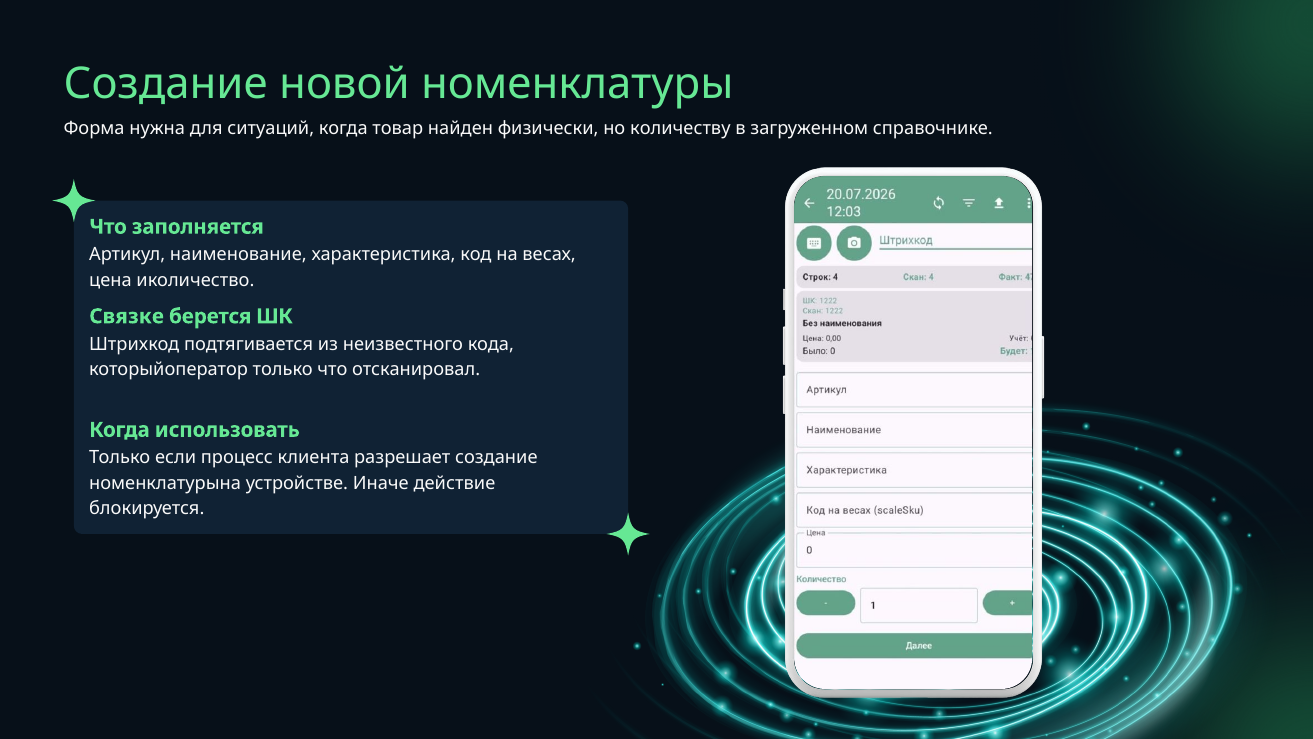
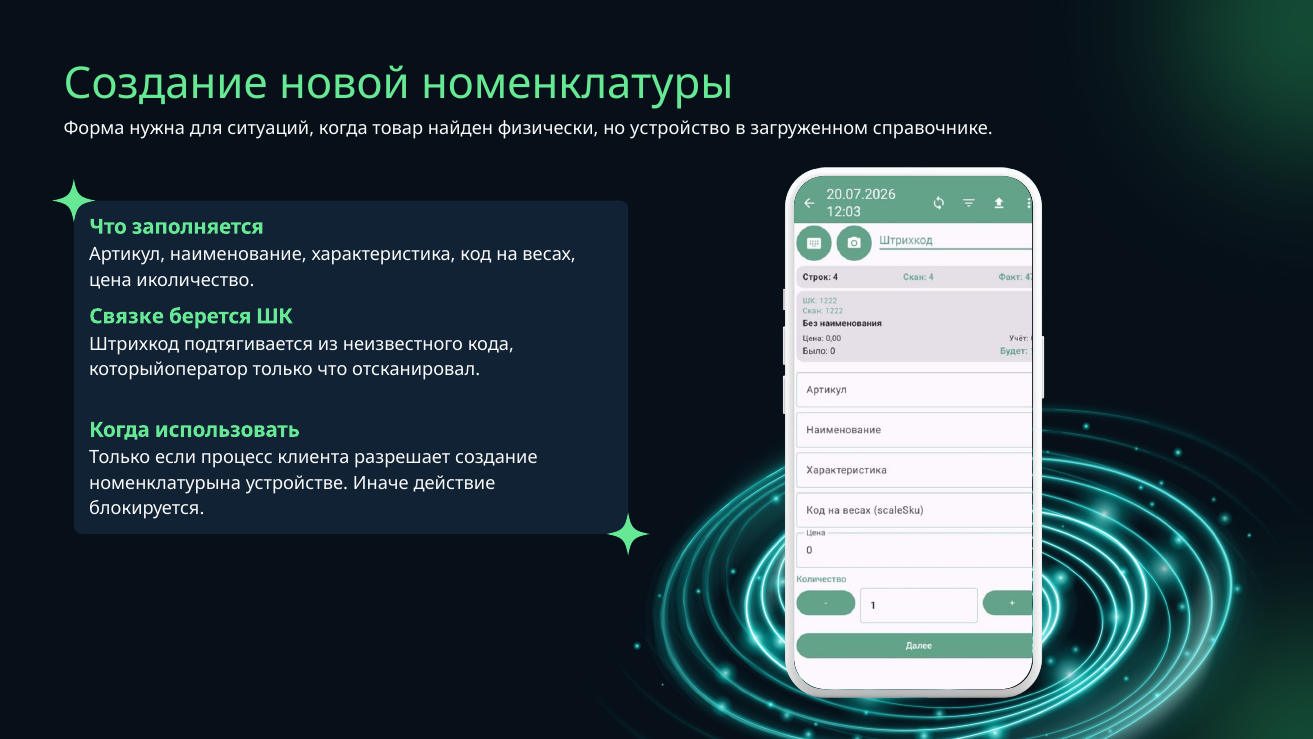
количеству: количеству -> устройство
